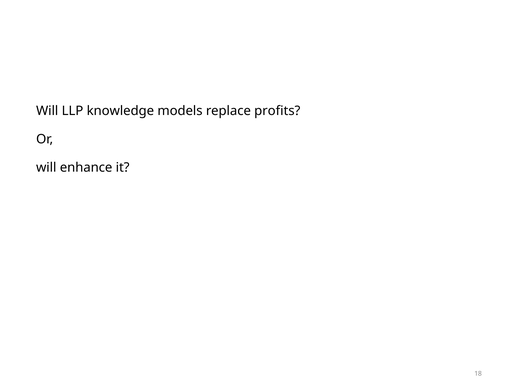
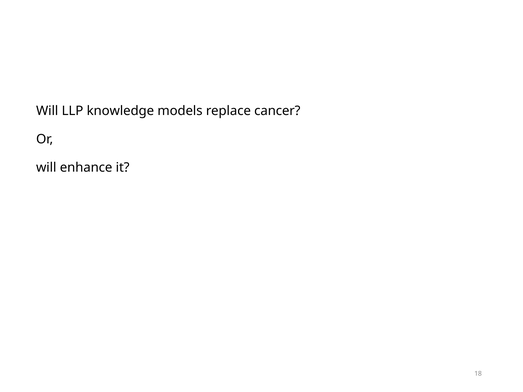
profits: profits -> cancer
